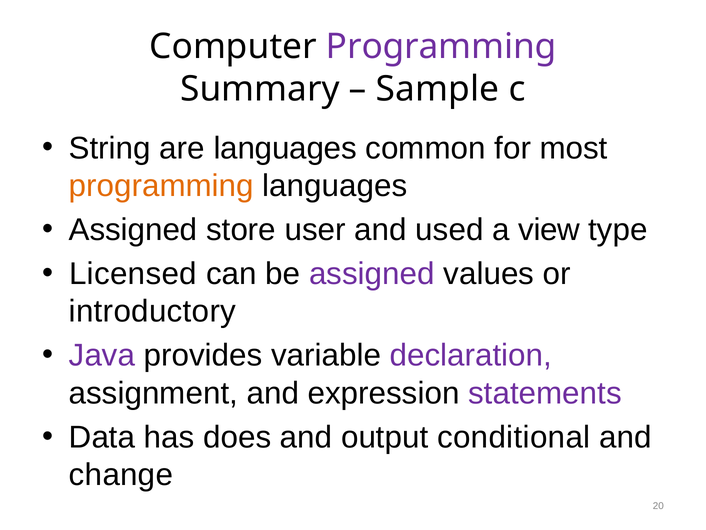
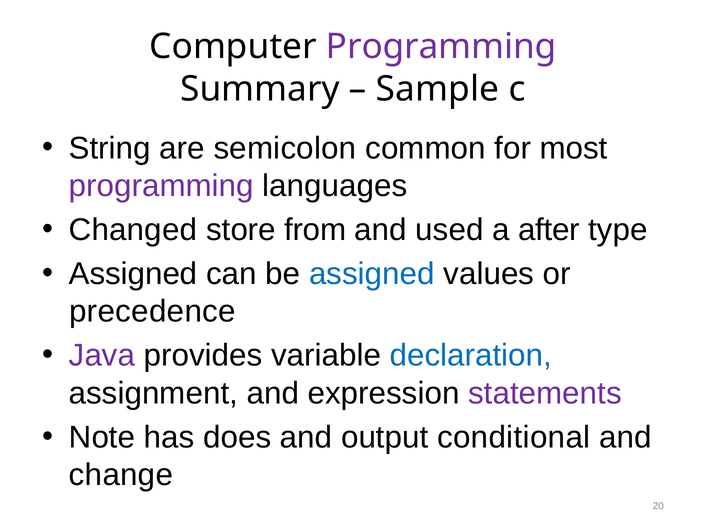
are languages: languages -> semicolon
programming at (161, 186) colour: orange -> purple
Assigned at (133, 230): Assigned -> Changed
user: user -> from
view: view -> after
Licensed at (133, 274): Licensed -> Assigned
assigned at (372, 274) colour: purple -> blue
introductory: introductory -> precedence
declaration colour: purple -> blue
Data: Data -> Note
